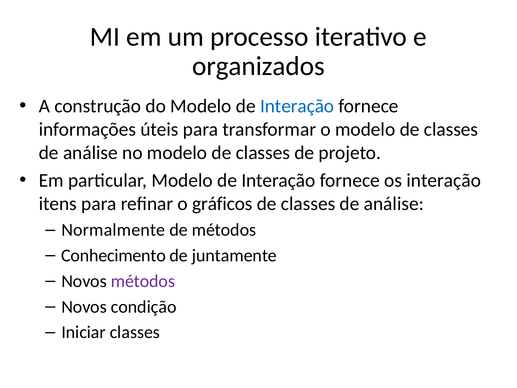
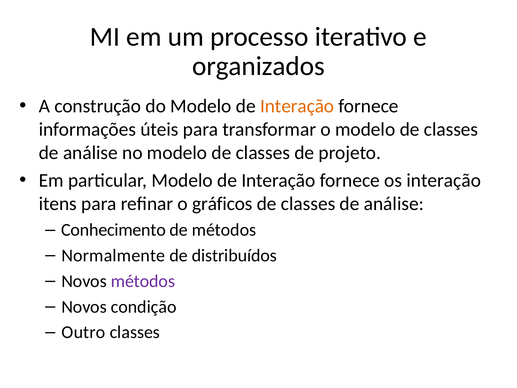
Interação at (297, 106) colour: blue -> orange
Normalmente: Normalmente -> Conhecimento
Conhecimento: Conhecimento -> Normalmente
juntamente: juntamente -> distribuídos
Iniciar: Iniciar -> Outro
